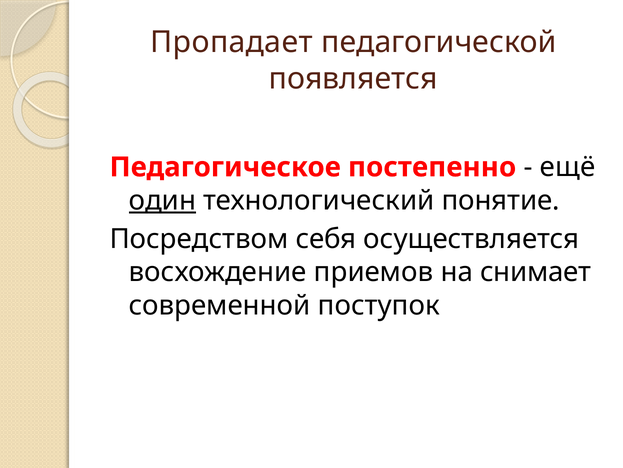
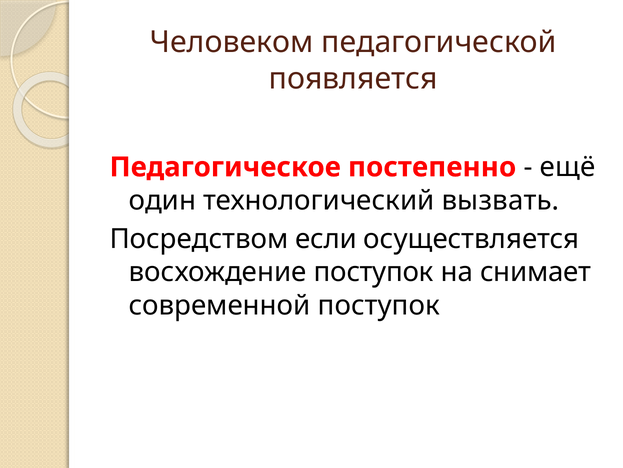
Пропадает: Пропадает -> Человеком
один underline: present -> none
понятие: понятие -> вызвать
себя: себя -> если
восхождение приемов: приемов -> поступок
